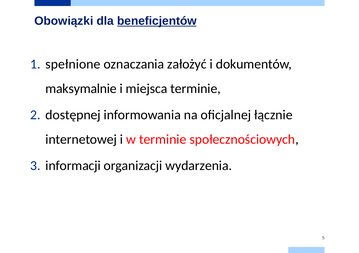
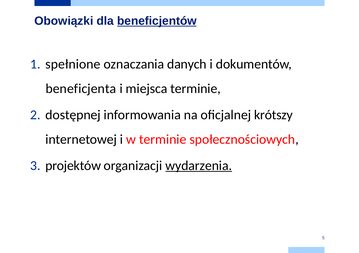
założyć: założyć -> danych
maksymalnie: maksymalnie -> beneficjenta
łącznie: łącznie -> krótszy
informacji: informacji -> projektów
wydarzenia underline: none -> present
